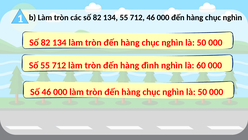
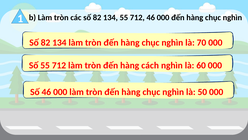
50 at (201, 42): 50 -> 70
đình: đình -> cách
